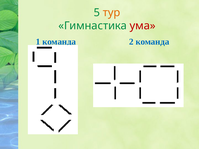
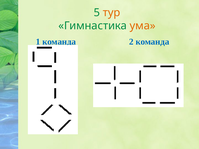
ума colour: red -> orange
